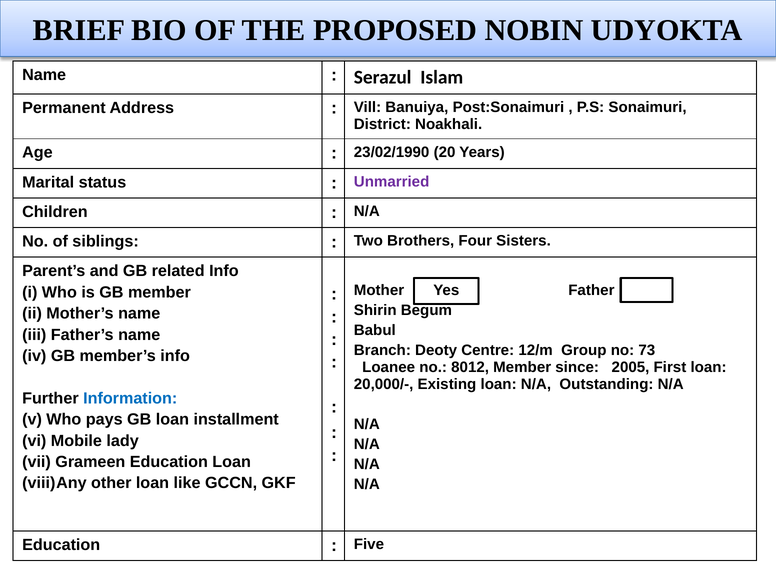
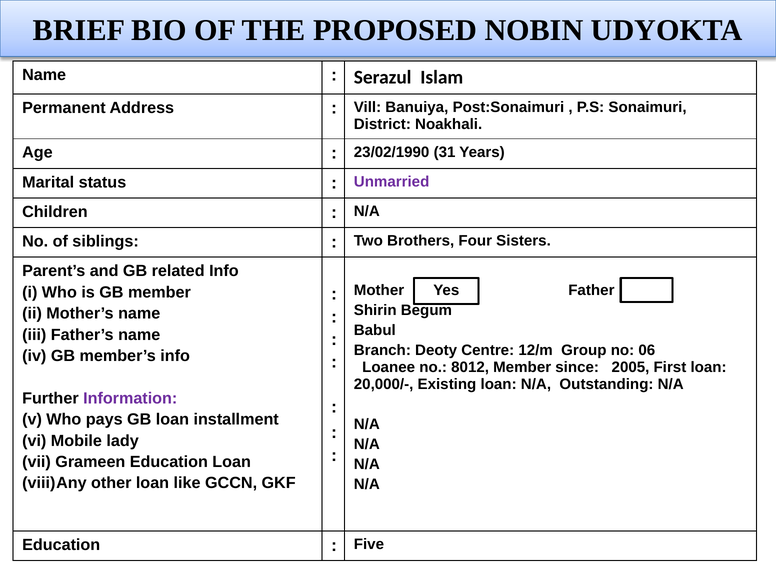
20: 20 -> 31
73: 73 -> 06
Information colour: blue -> purple
